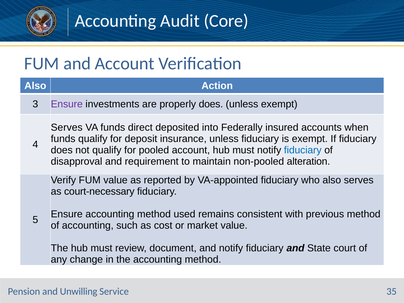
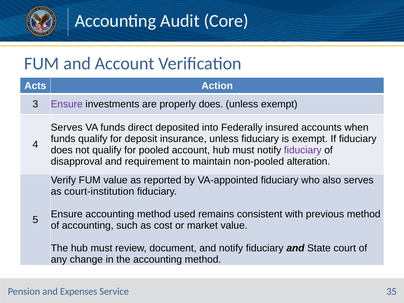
Also at (35, 86): Also -> Acts
fiduciary at (303, 150) colour: blue -> purple
court-necessary: court-necessary -> court-institution
Unwilling: Unwilling -> Expenses
